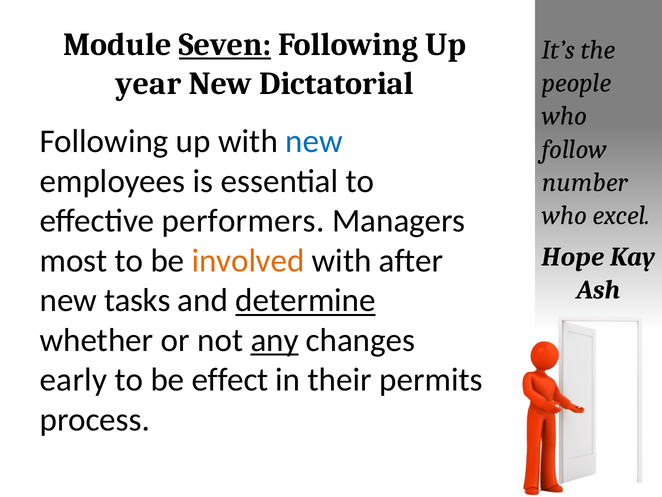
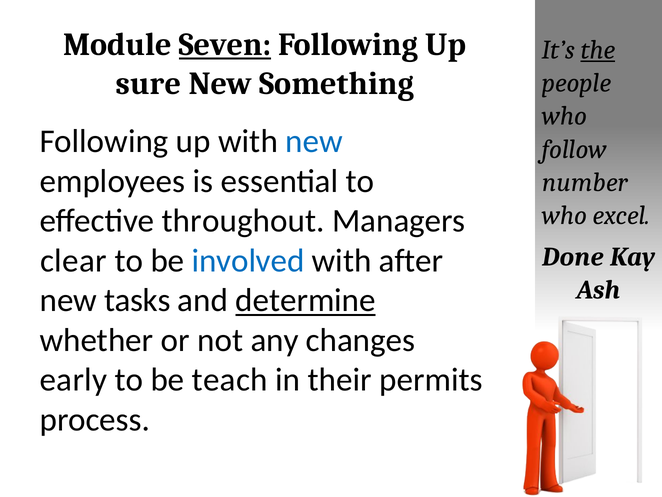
the underline: none -> present
year: year -> sure
Dictatorial: Dictatorial -> Something
performers: performers -> throughout
Hope: Hope -> Done
most: most -> clear
involved colour: orange -> blue
any underline: present -> none
effect: effect -> teach
